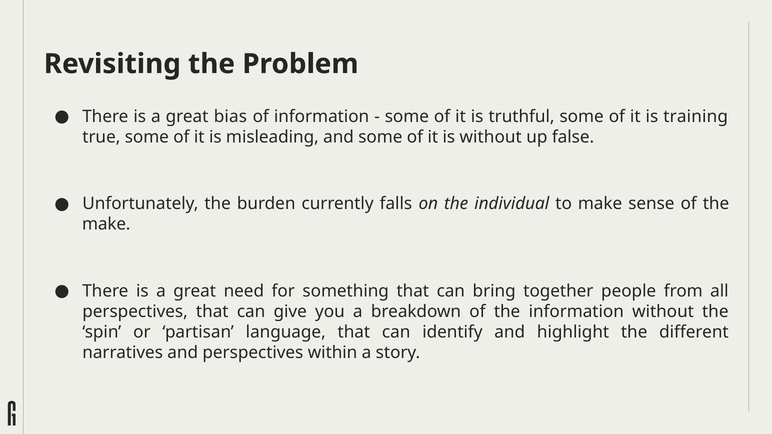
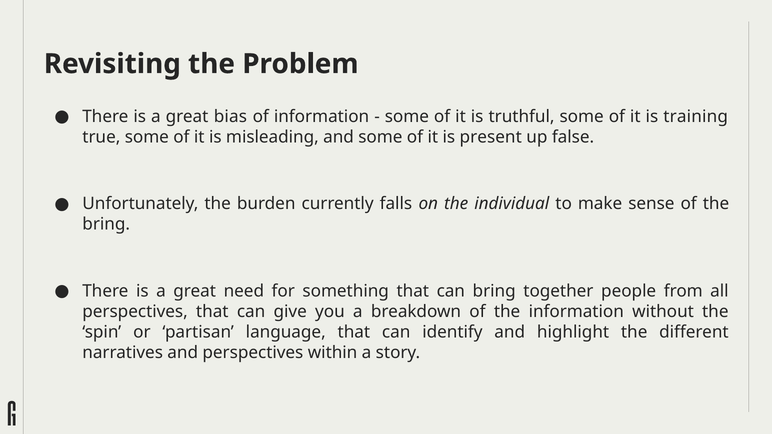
is without: without -> present
make at (106, 224): make -> bring
